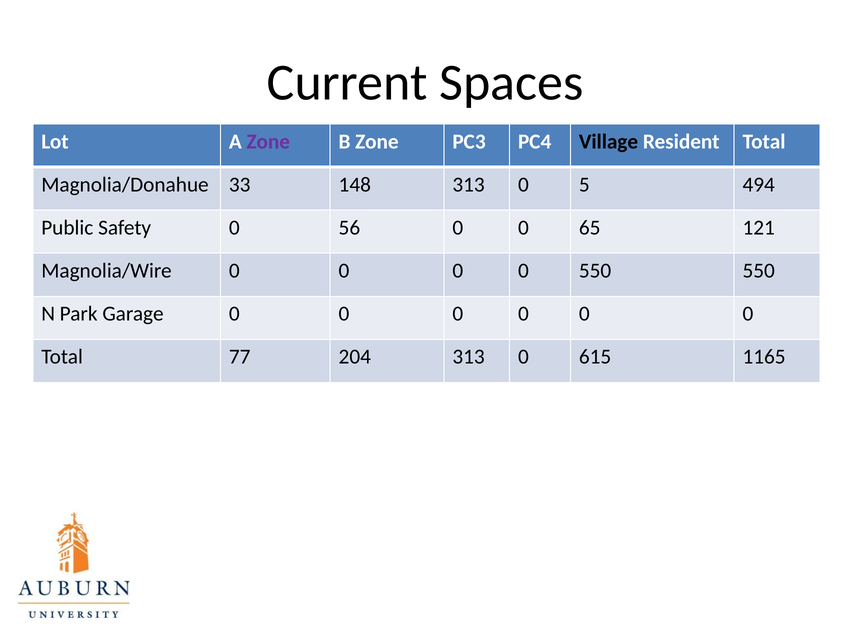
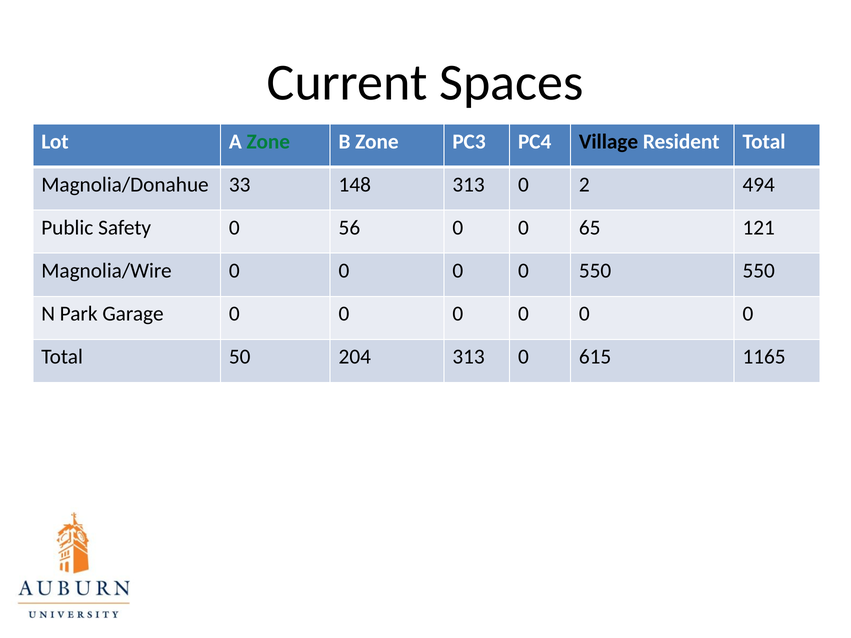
Zone at (268, 142) colour: purple -> green
5: 5 -> 2
77: 77 -> 50
